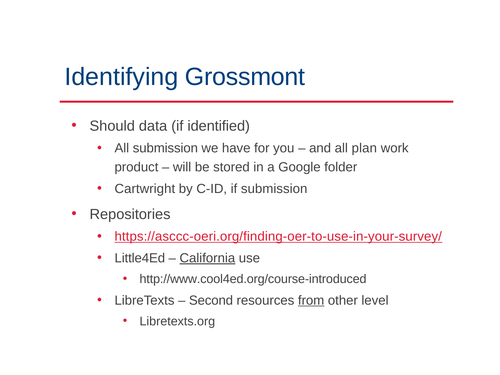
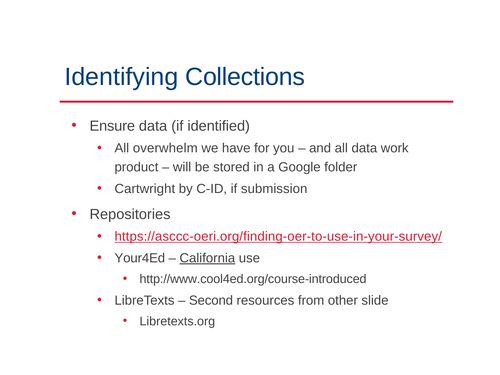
Grossmont: Grossmont -> Collections
Should: Should -> Ensure
All submission: submission -> overwhelm
all plan: plan -> data
Little4Ed: Little4Ed -> Your4Ed
from underline: present -> none
level: level -> slide
